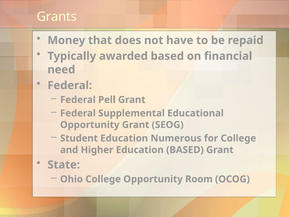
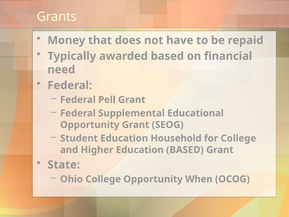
Numerous: Numerous -> Household
Room: Room -> When
